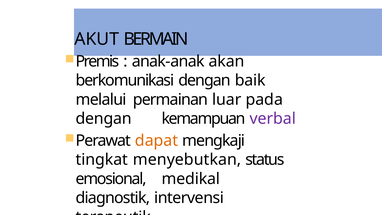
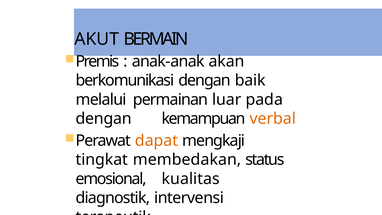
verbal colour: purple -> orange
menyebutkan: menyebutkan -> membedakan
medikal: medikal -> kualitas
